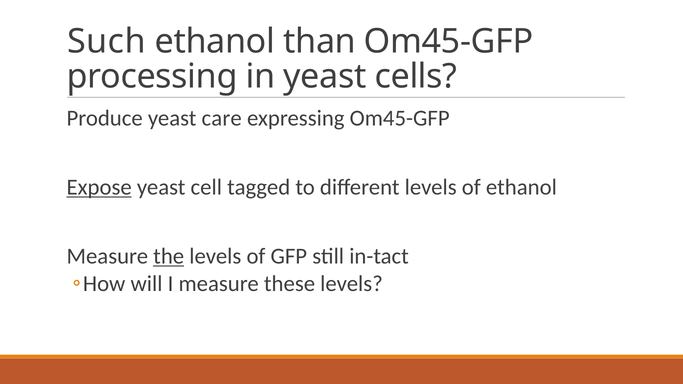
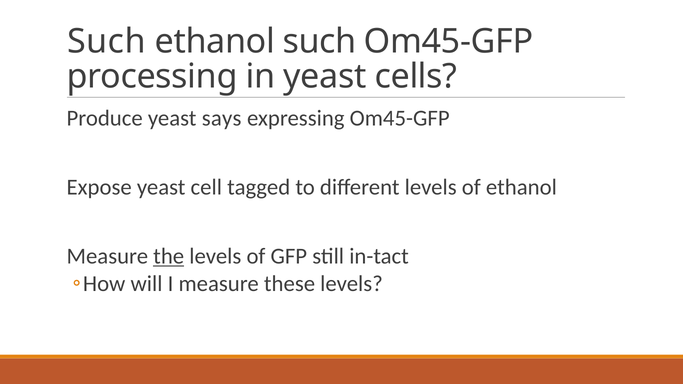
ethanol than: than -> such
care: care -> says
Expose underline: present -> none
